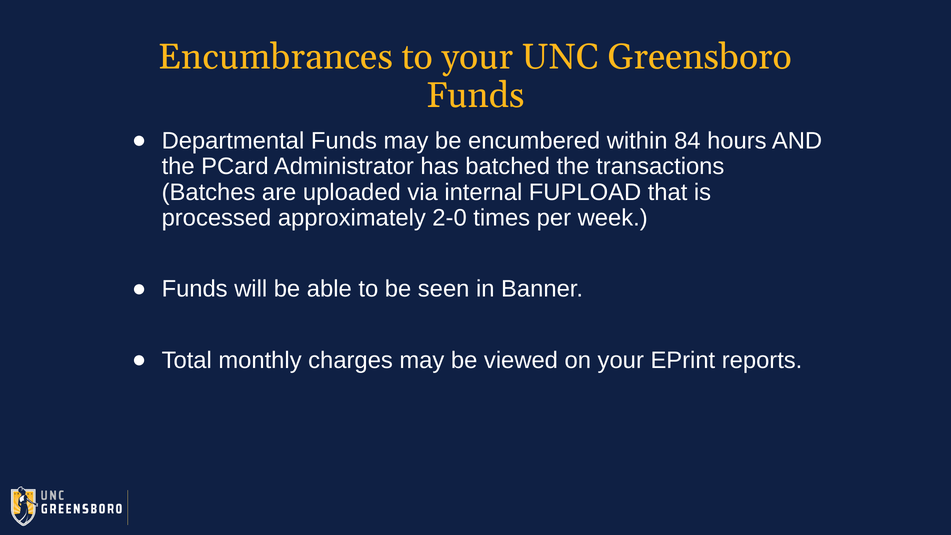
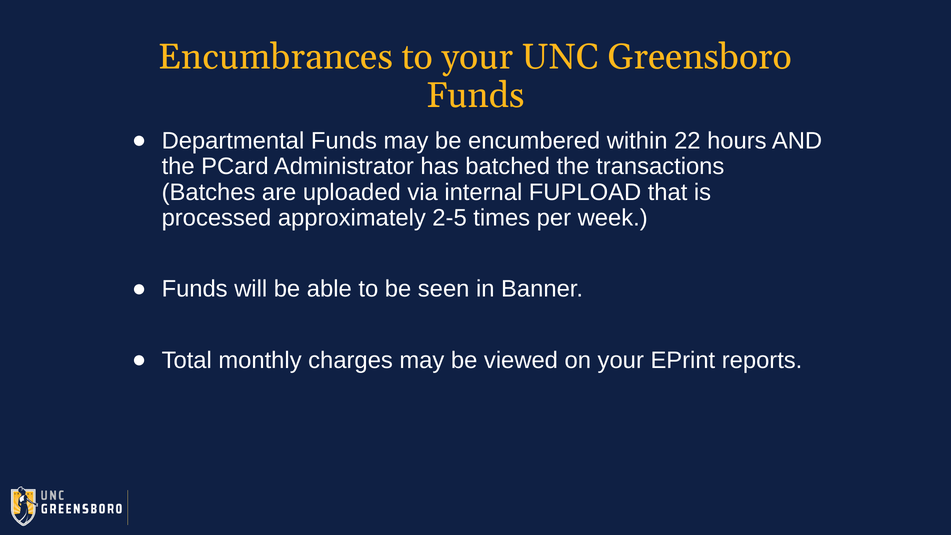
84: 84 -> 22
2-0: 2-0 -> 2-5
